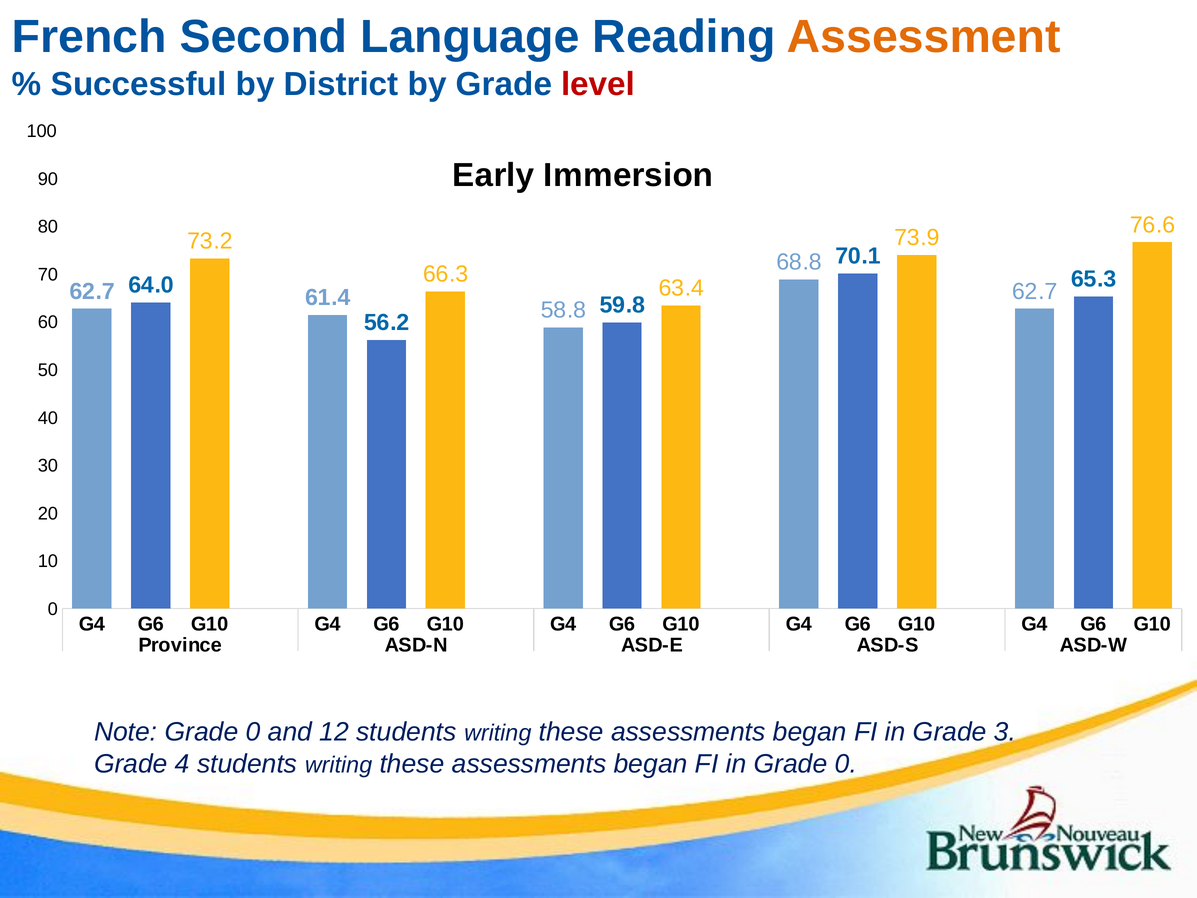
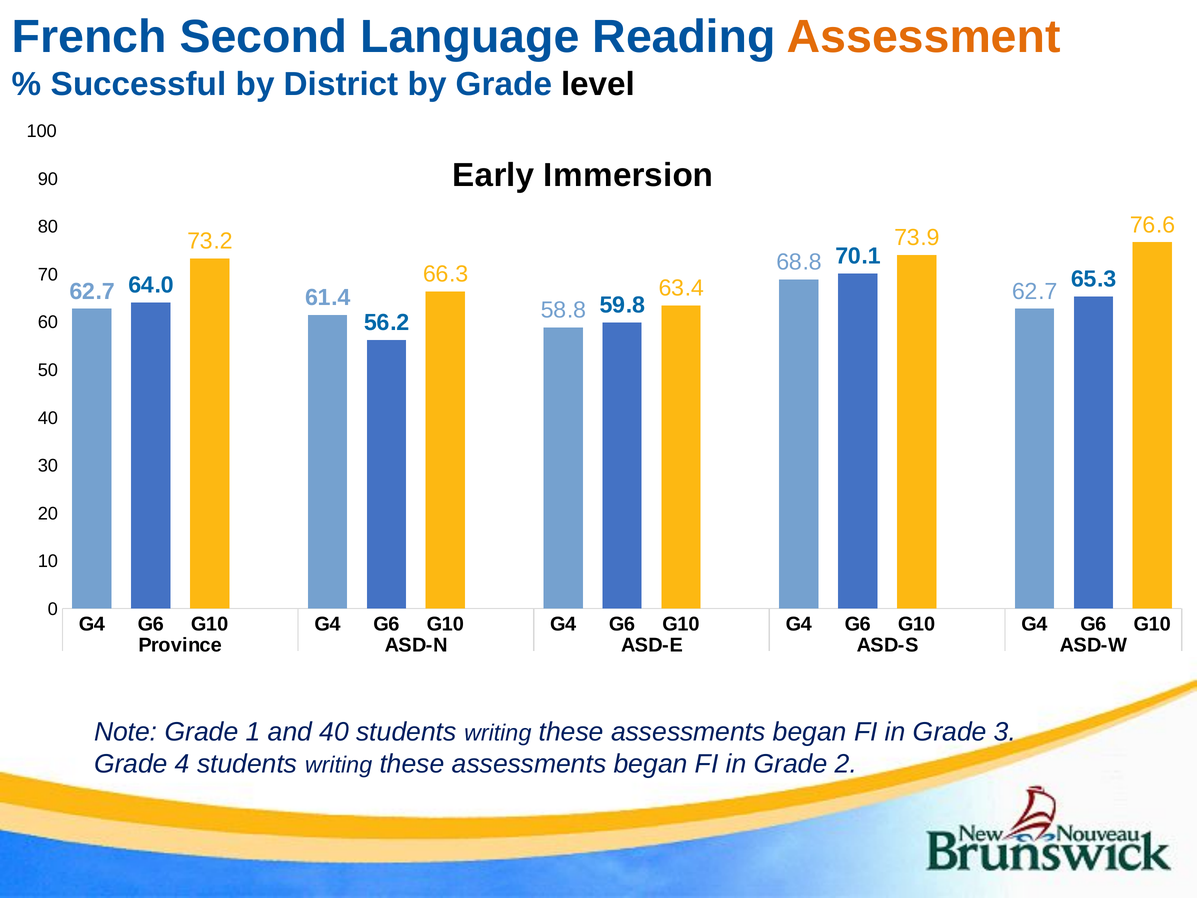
level colour: red -> black
Note Grade 0: 0 -> 1
and 12: 12 -> 40
in Grade 0: 0 -> 2
